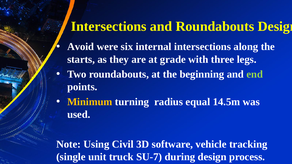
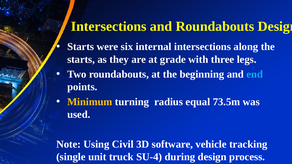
Avoid at (81, 47): Avoid -> Starts
end colour: light green -> light blue
14.5m: 14.5m -> 73.5m
SU-7: SU-7 -> SU-4
